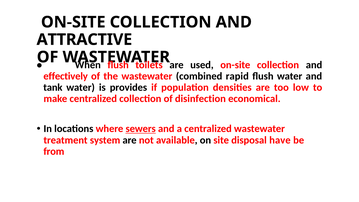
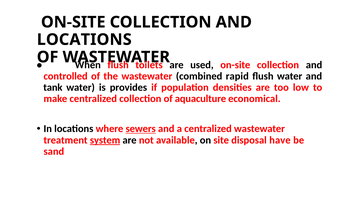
ATTRACTIVE at (84, 40): ATTRACTIVE -> LOCATIONS
effectively: effectively -> controlled
disinfection: disinfection -> aquaculture
system underline: none -> present
from: from -> sand
